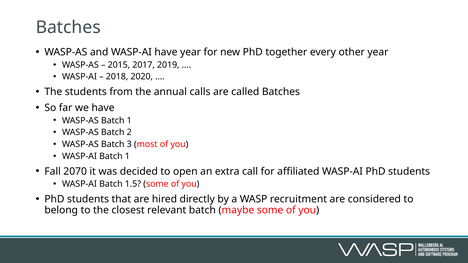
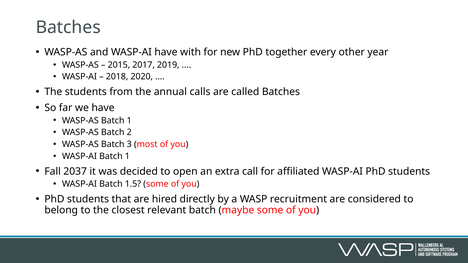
have year: year -> with
2070: 2070 -> 2037
